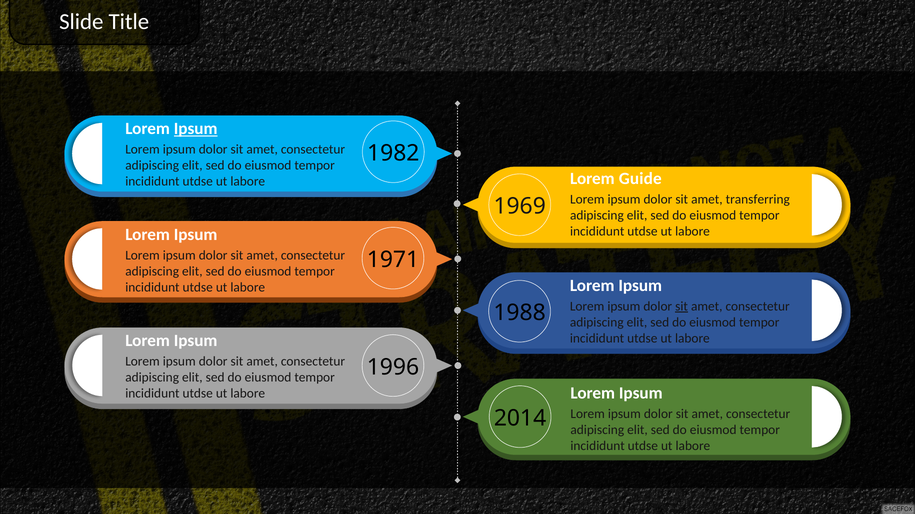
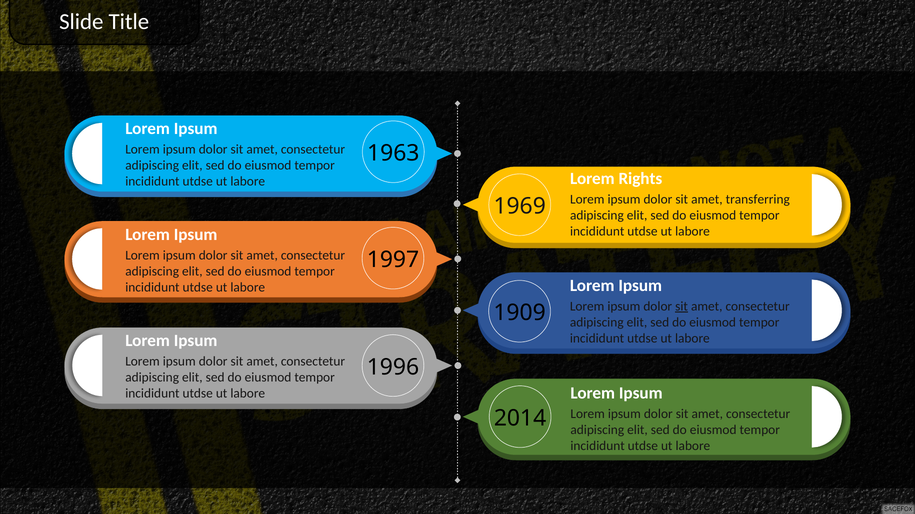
Ipsum at (196, 129) underline: present -> none
1982: 1982 -> 1963
Guide: Guide -> Rights
1971: 1971 -> 1997
1988: 1988 -> 1909
